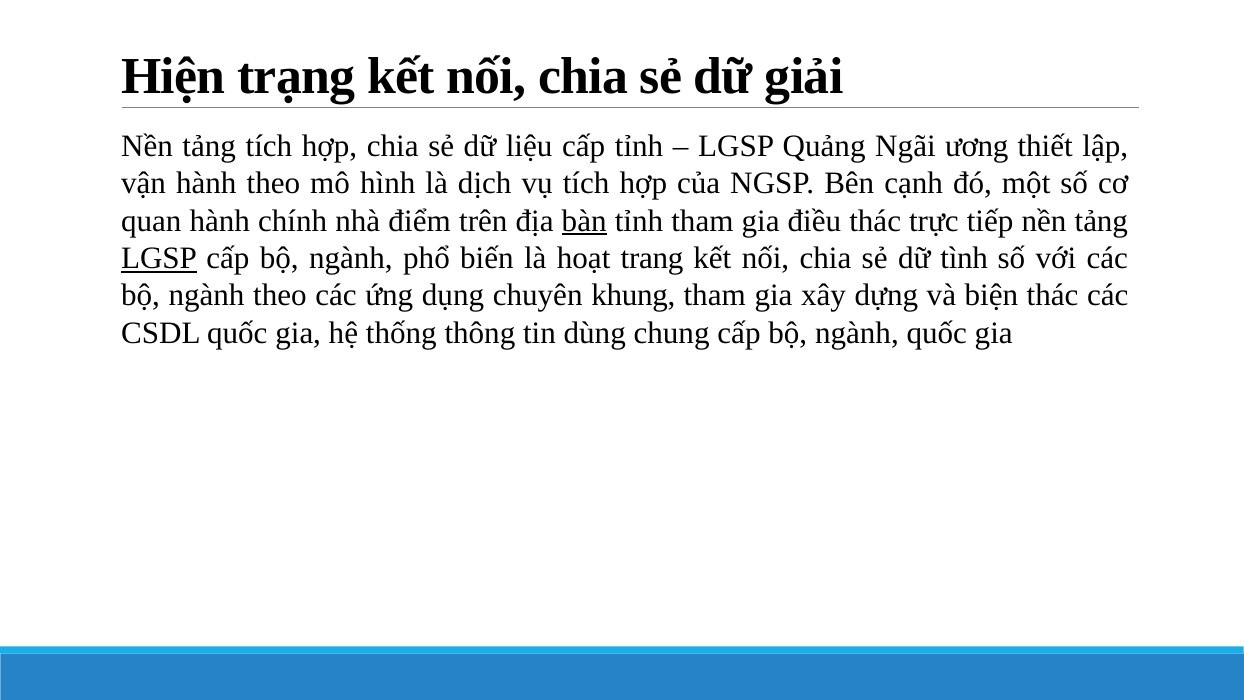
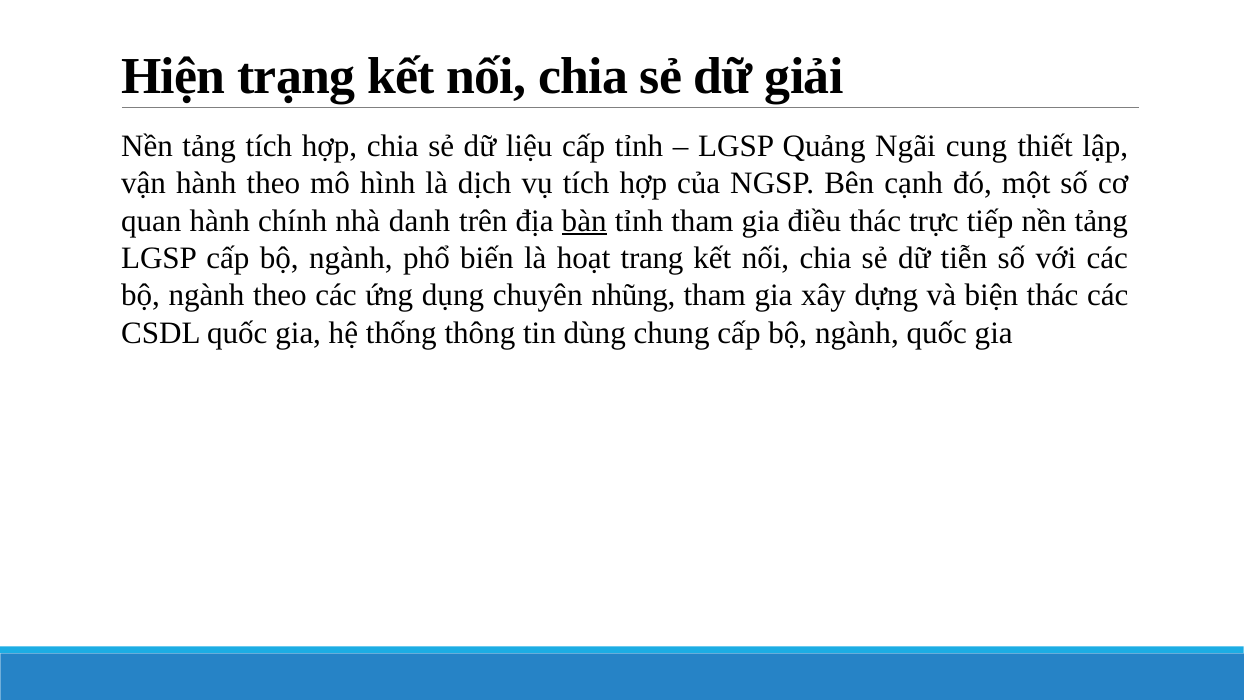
ương: ương -> cung
điểm: điểm -> danh
LGSP at (159, 258) underline: present -> none
tình: tình -> tiễn
khung: khung -> nhũng
